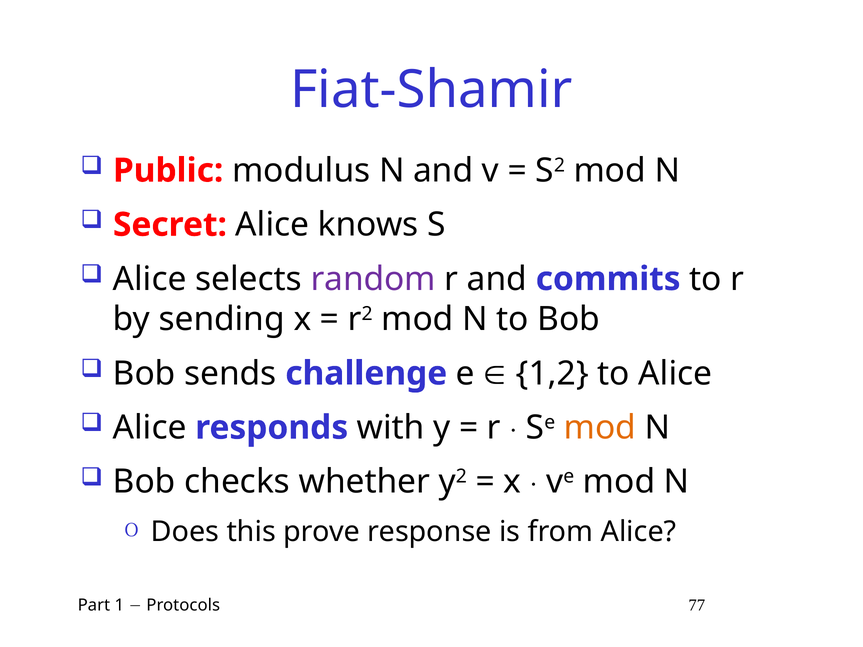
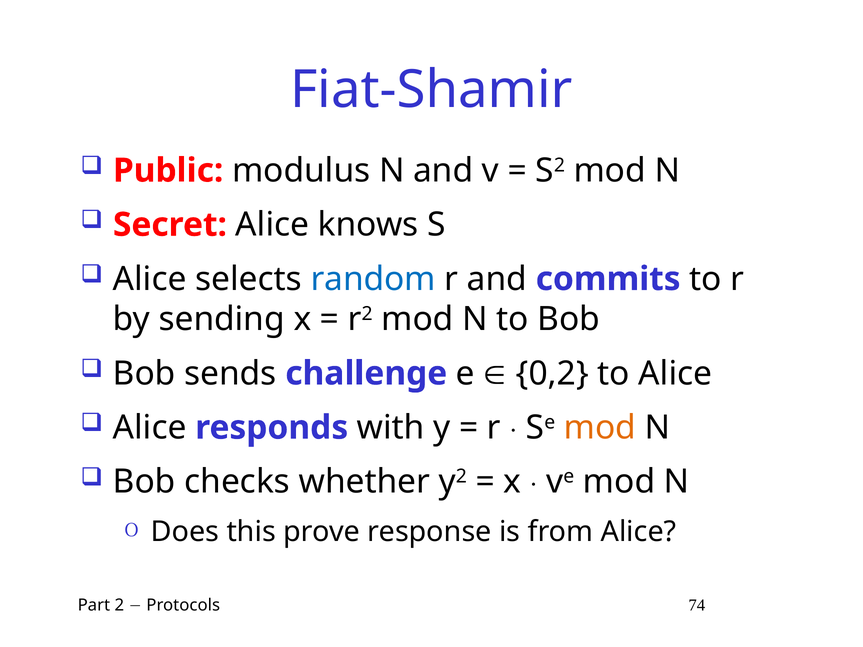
random colour: purple -> blue
1,2: 1,2 -> 0,2
1: 1 -> 2
77: 77 -> 74
